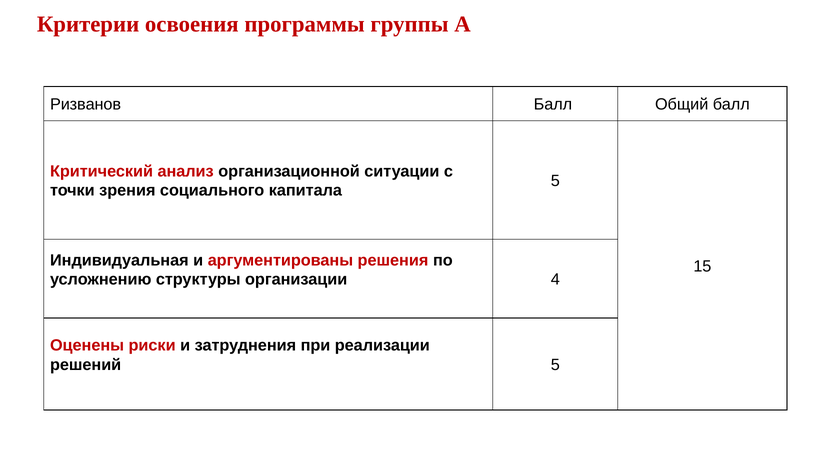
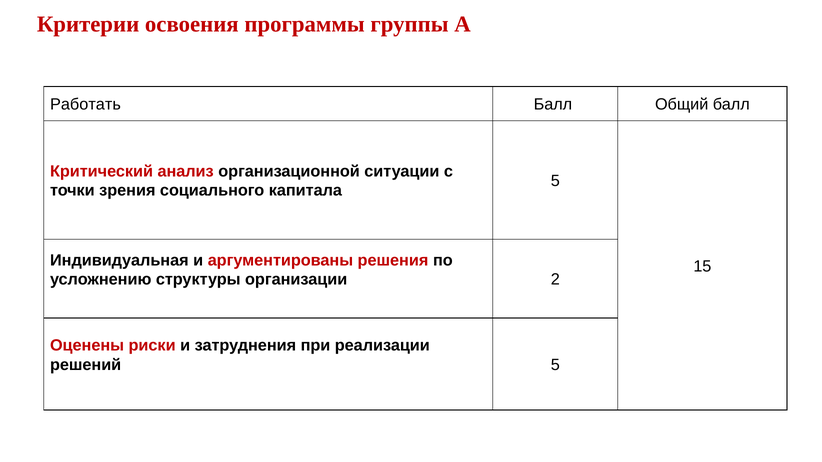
Ризванов: Ризванов -> Работать
4: 4 -> 2
